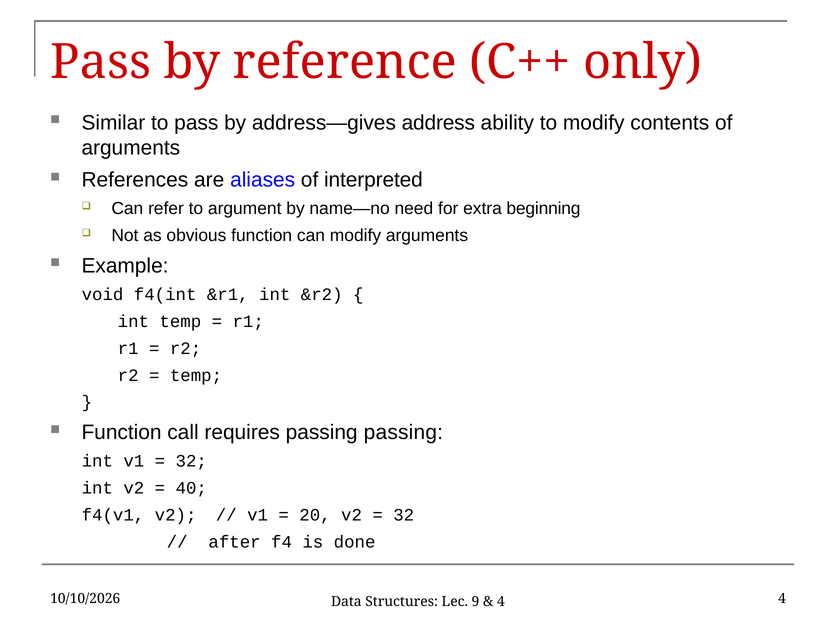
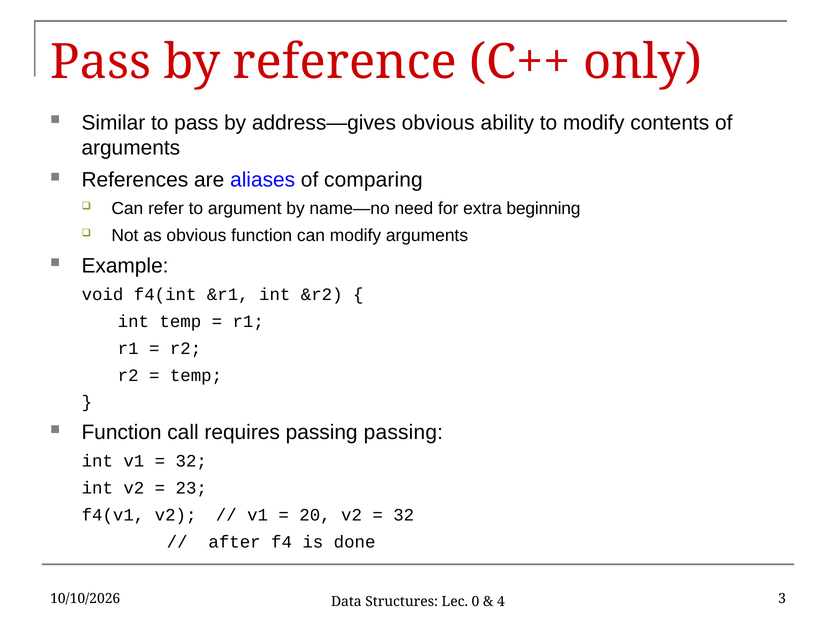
address—gives address: address -> obvious
interpreted: interpreted -> comparing
40: 40 -> 23
4 at (782, 599): 4 -> 3
9: 9 -> 0
